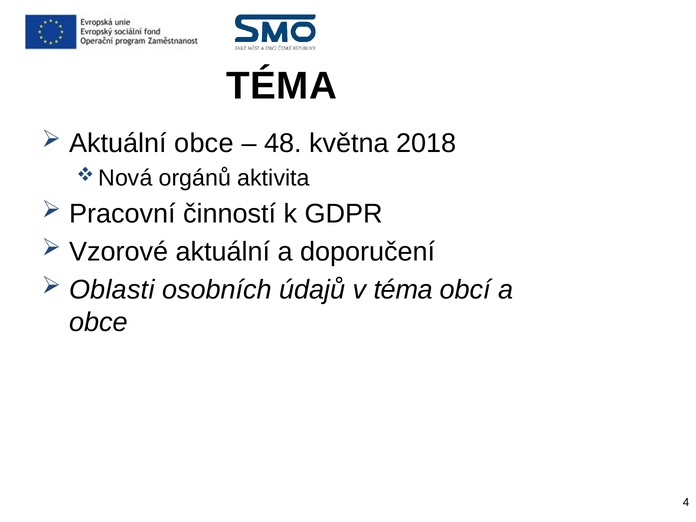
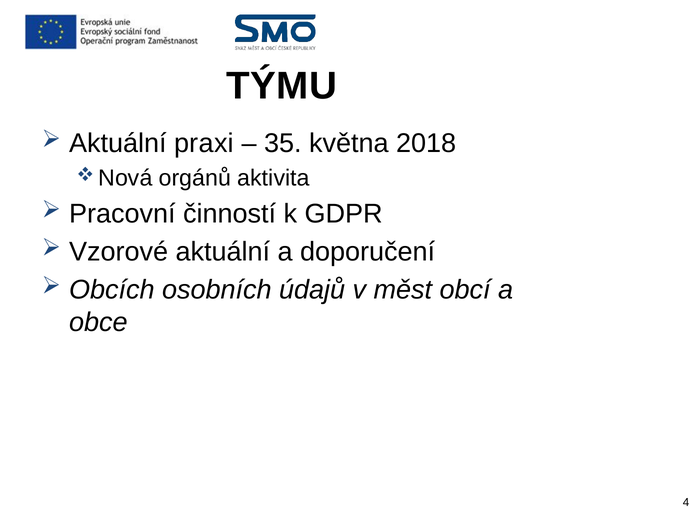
TÉMA at (282, 86): TÉMA -> TÝMU
Aktuální obce: obce -> praxi
48: 48 -> 35
Oblasti: Oblasti -> Obcích
v téma: téma -> měst
